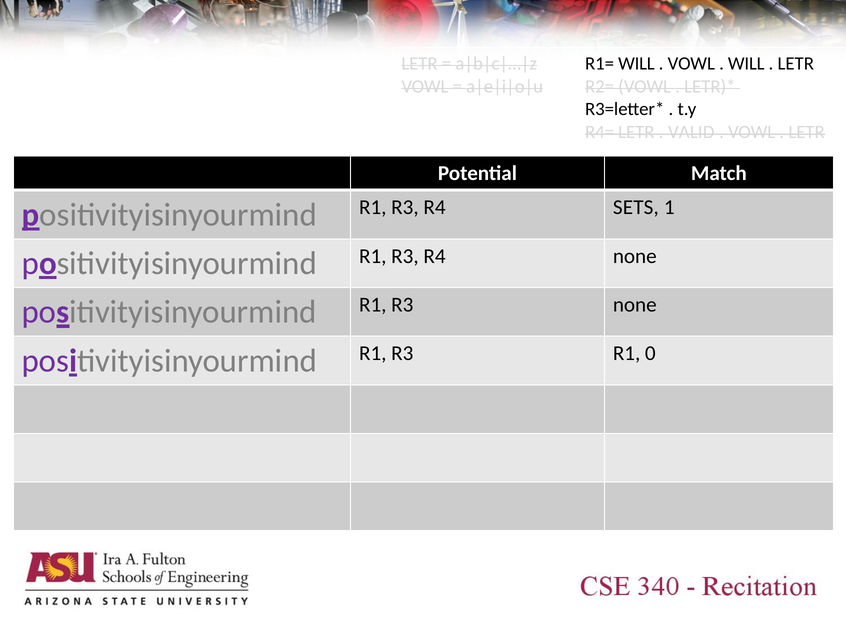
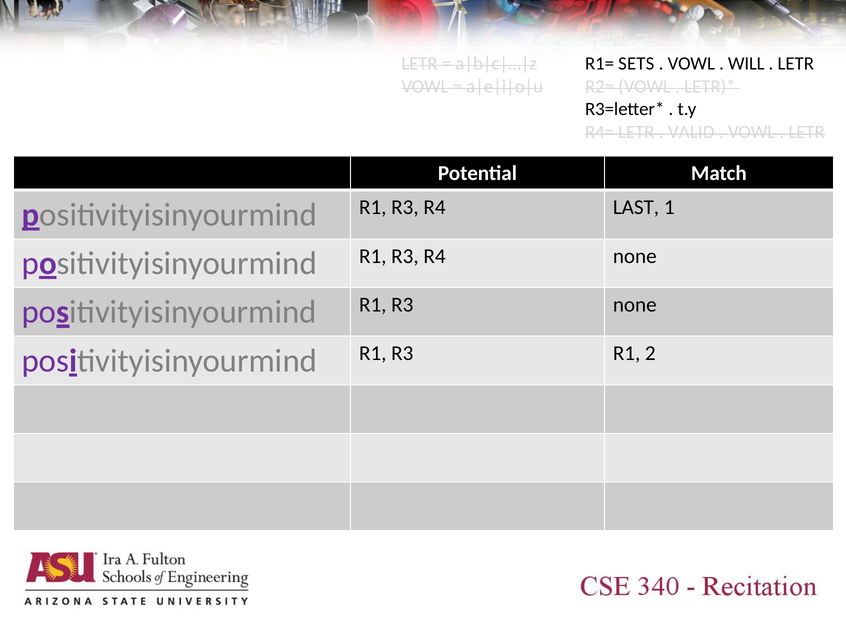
R1= WILL: WILL -> SETS
SETS: SETS -> LAST
0: 0 -> 2
